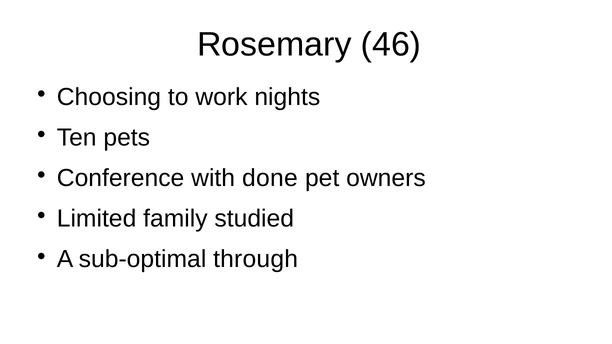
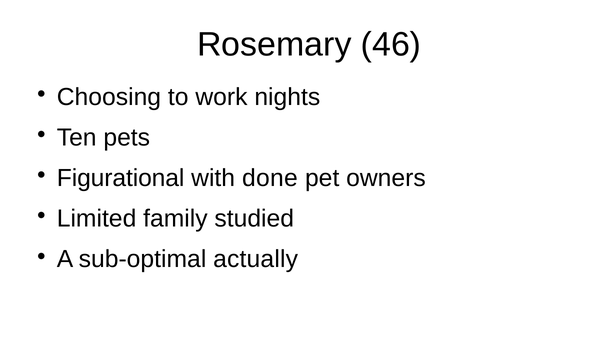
Conference: Conference -> Figurational
through: through -> actually
